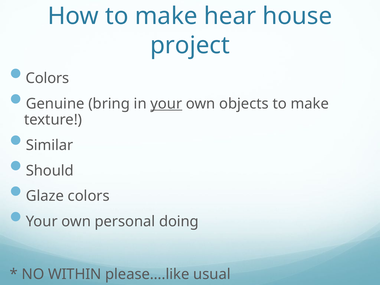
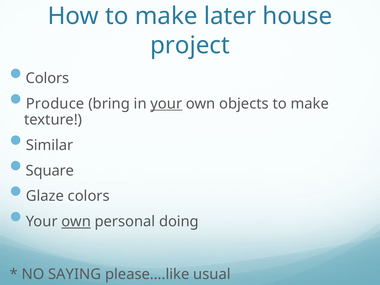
hear: hear -> later
Genuine: Genuine -> Produce
Should: Should -> Square
own at (76, 222) underline: none -> present
WITHIN: WITHIN -> SAYING
